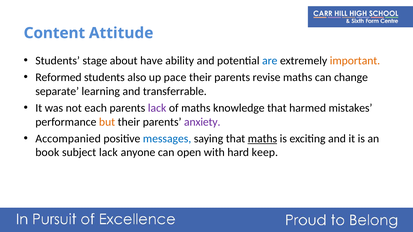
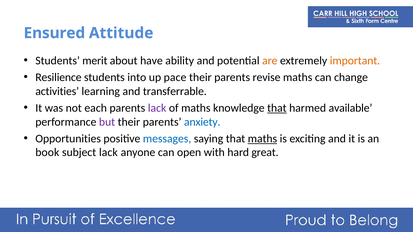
Content: Content -> Ensured
stage: stage -> merit
are colour: blue -> orange
Reformed: Reformed -> Resilience
also: also -> into
separate: separate -> activities
that at (277, 108) underline: none -> present
mistakes: mistakes -> available
but colour: orange -> purple
anxiety colour: purple -> blue
Accompanied: Accompanied -> Opportunities
keep: keep -> great
